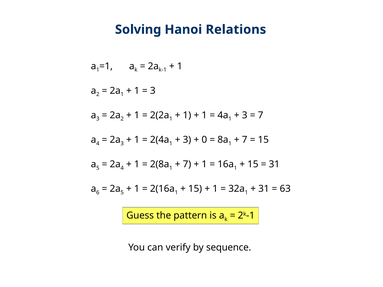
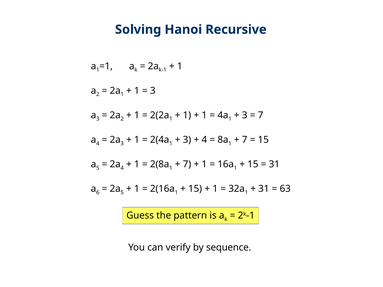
Relations: Relations -> Recursive
0 at (204, 140): 0 -> 4
